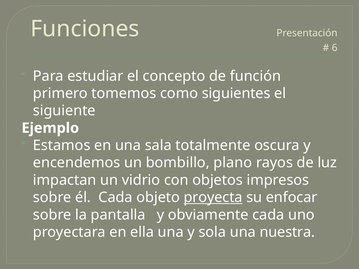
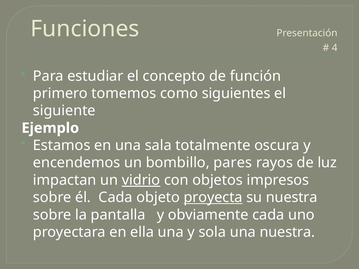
6: 6 -> 4
plano: plano -> pares
vidrio underline: none -> present
su enfocar: enfocar -> nuestra
